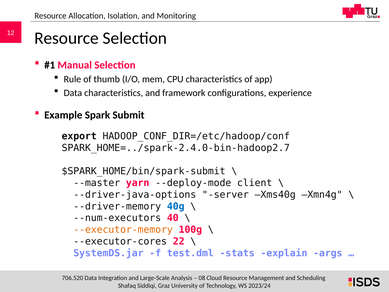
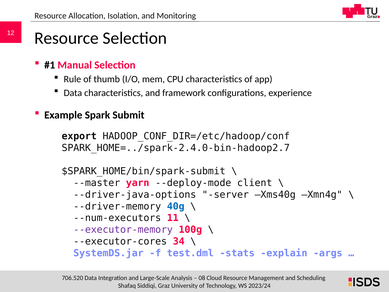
40: 40 -> 11
--executor-memory colour: orange -> purple
22: 22 -> 34
